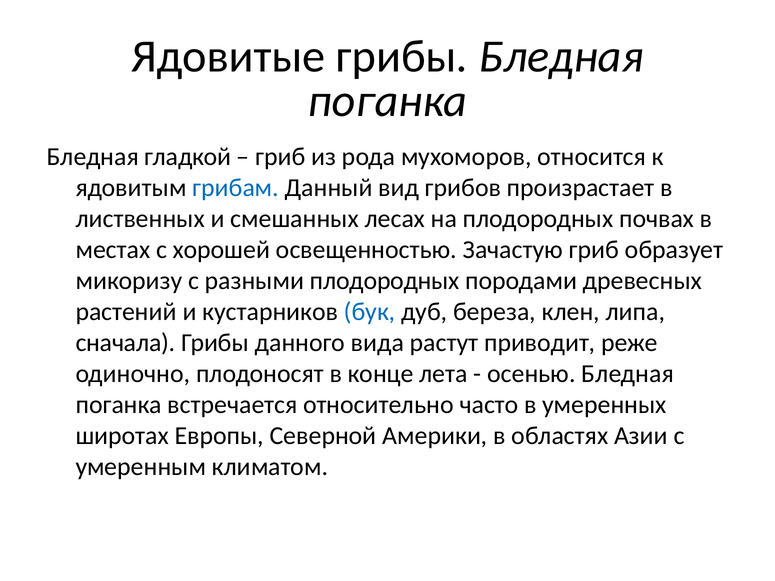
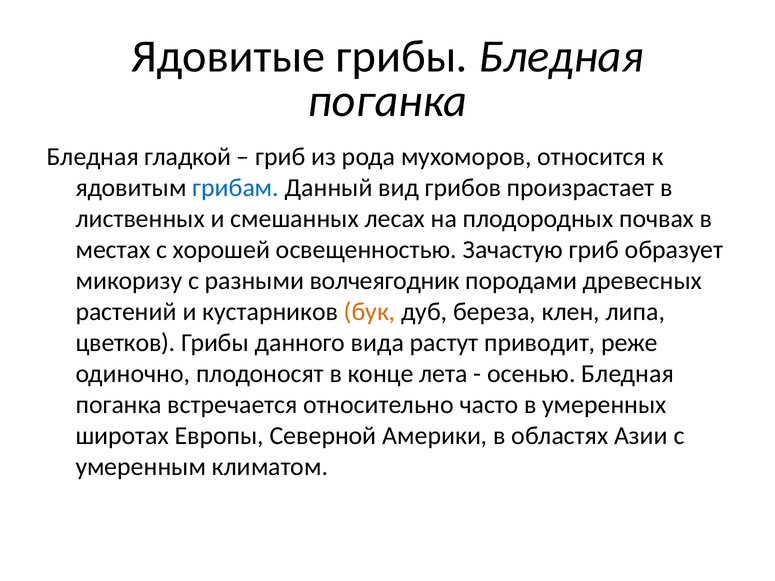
разными плодородных: плодородных -> волчеягодник
бук colour: blue -> orange
сначала: сначала -> цветков
